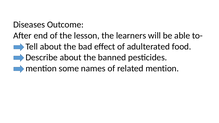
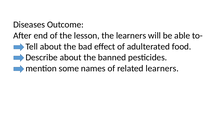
related mention: mention -> learners
